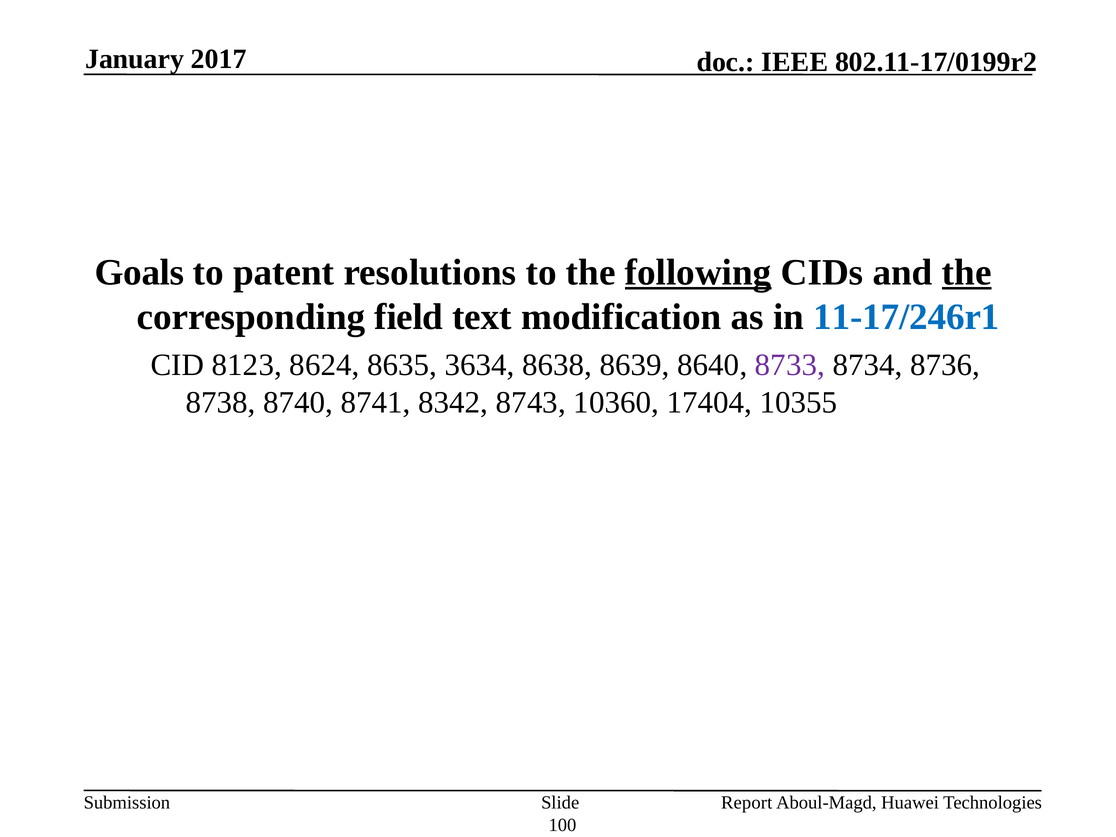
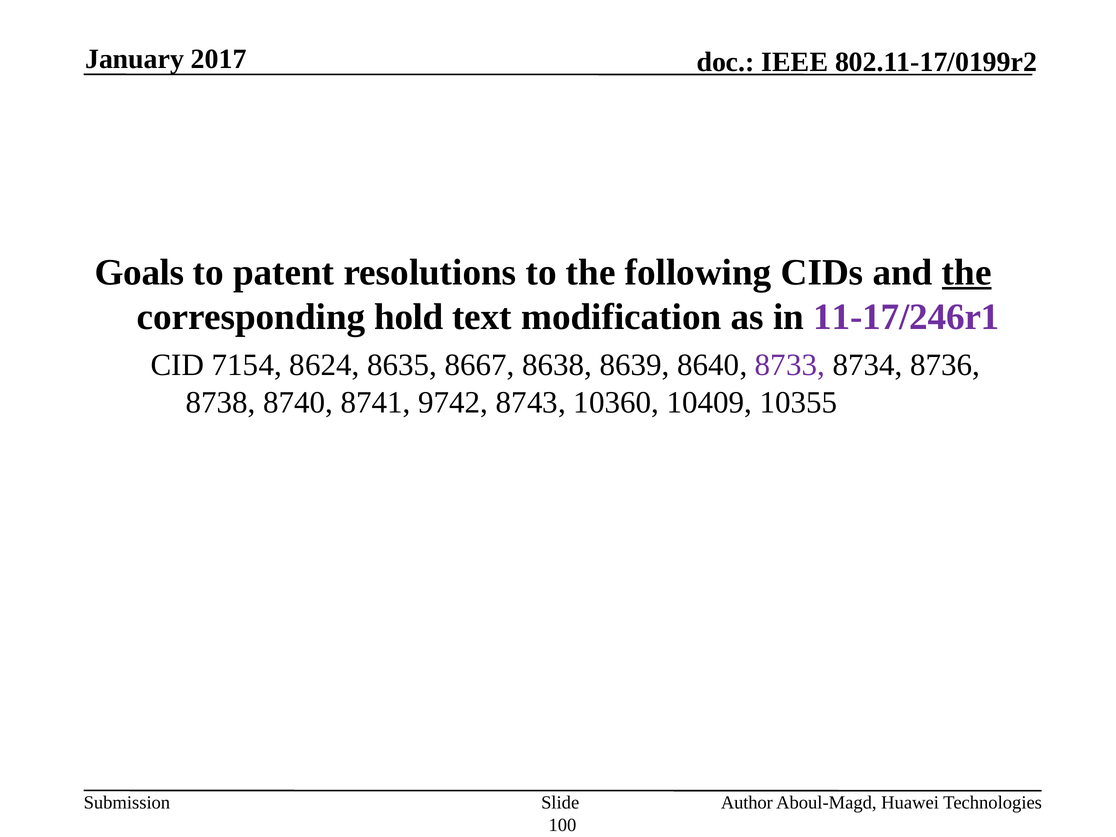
following underline: present -> none
field: field -> hold
11-17/246r1 colour: blue -> purple
8123: 8123 -> 7154
3634: 3634 -> 8667
8342: 8342 -> 9742
17404: 17404 -> 10409
Report: Report -> Author
